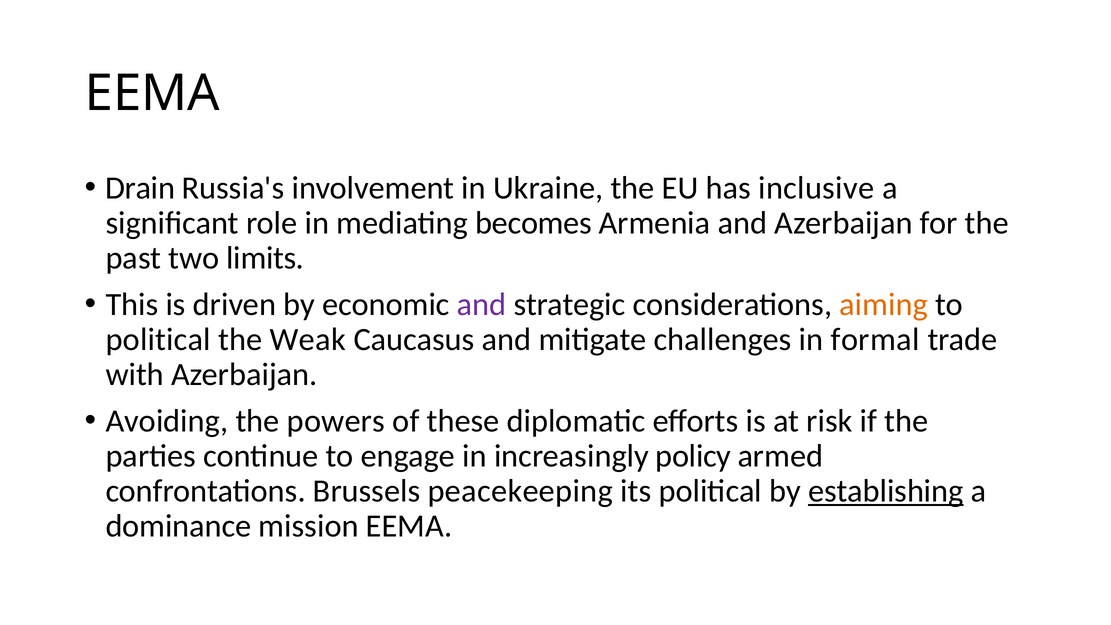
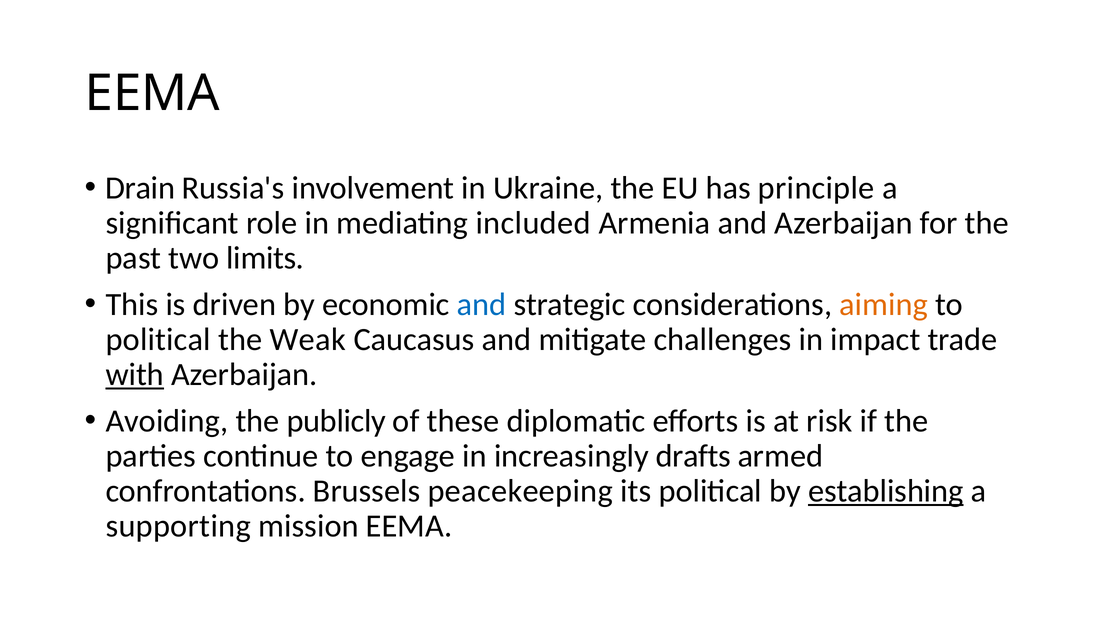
inclusive: inclusive -> principle
becomes: becomes -> included
and at (482, 304) colour: purple -> blue
formal: formal -> impact
with underline: none -> present
powers: powers -> publicly
policy: policy -> drafts
dominance: dominance -> supporting
